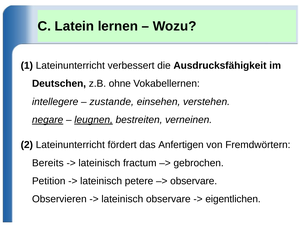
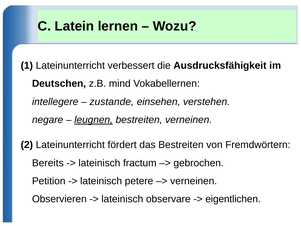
ohne: ohne -> mind
negare underline: present -> none
das Anfertigen: Anfertigen -> Bestreiten
observare at (194, 181): observare -> verneinen
